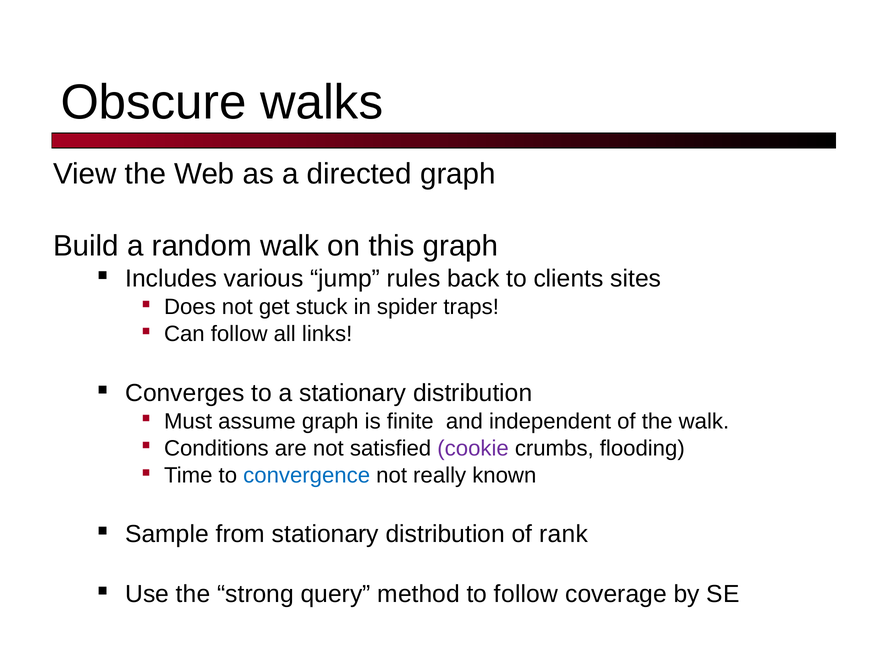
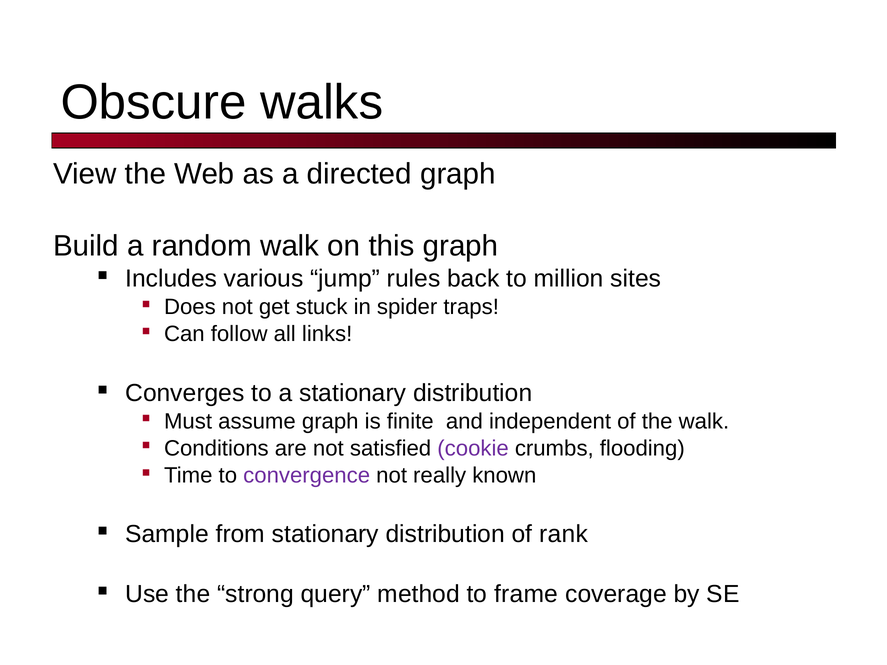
clients: clients -> million
convergence colour: blue -> purple
to follow: follow -> frame
